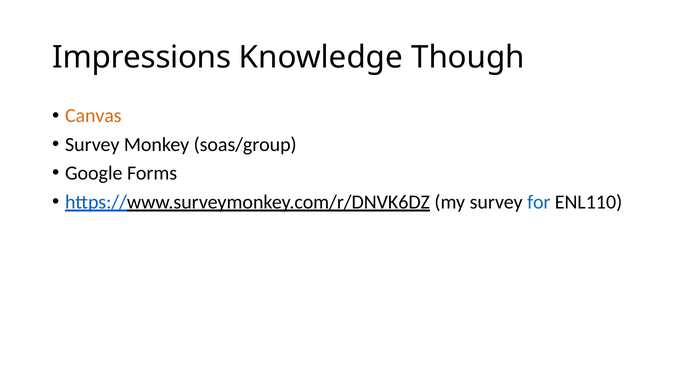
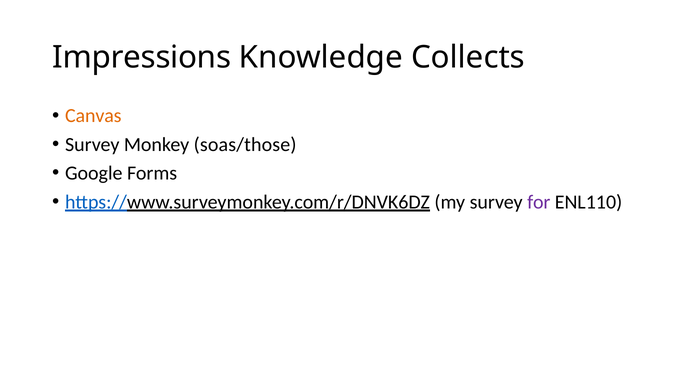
Though: Though -> Collects
soas/group: soas/group -> soas/those
for colour: blue -> purple
